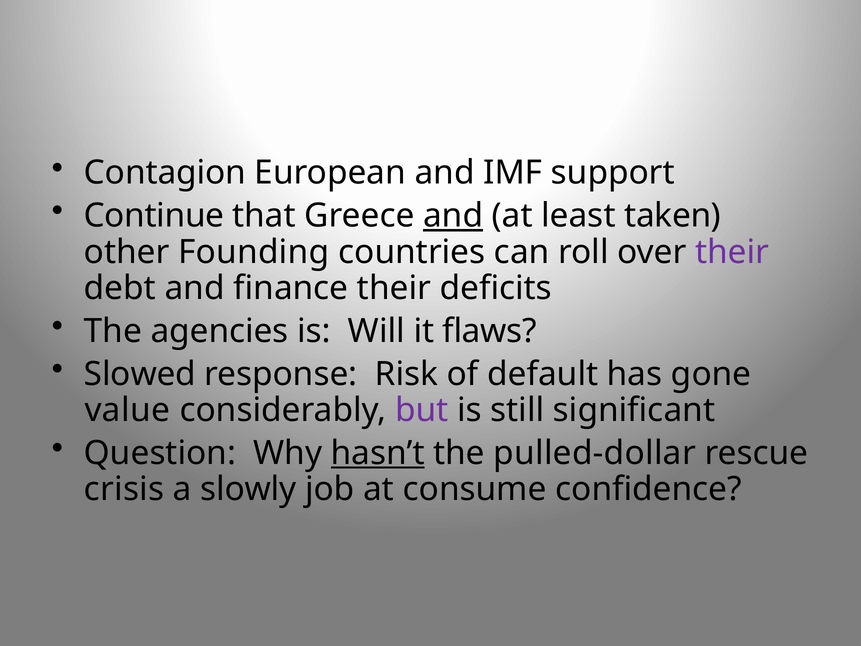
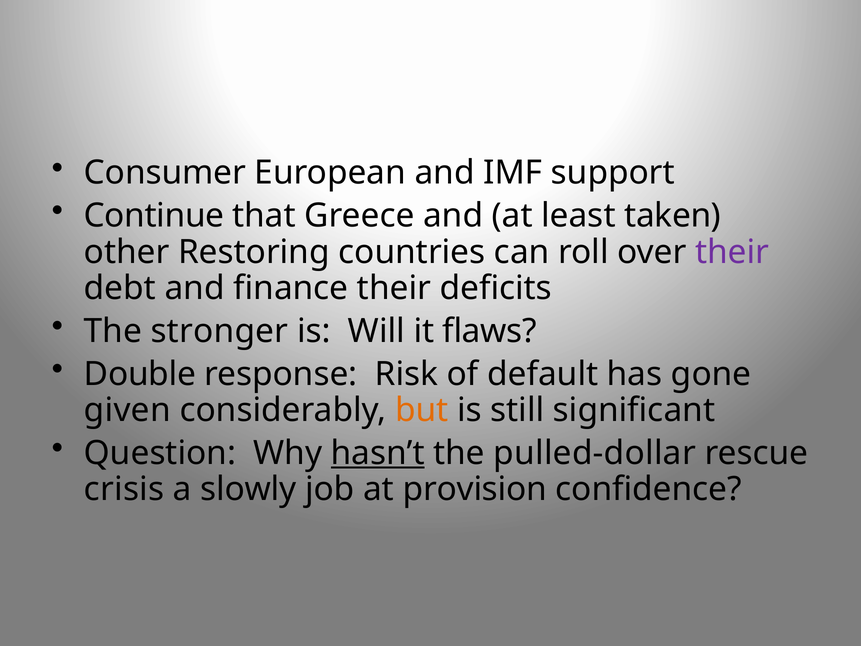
Contagion: Contagion -> Consumer
and at (453, 216) underline: present -> none
Founding: Founding -> Restoring
agencies: agencies -> stronger
Slowed: Slowed -> Double
value: value -> given
but colour: purple -> orange
consume: consume -> provision
